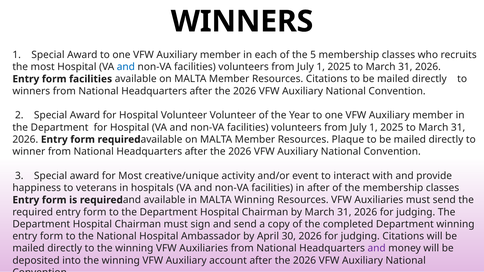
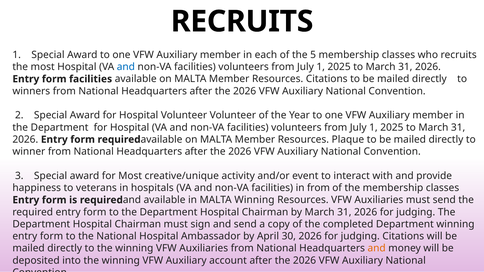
WINNERS at (242, 21): WINNERS -> RECRUITS
in after: after -> from
and at (377, 249) colour: purple -> orange
